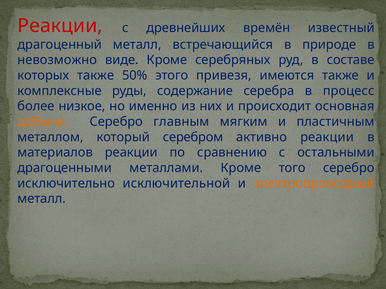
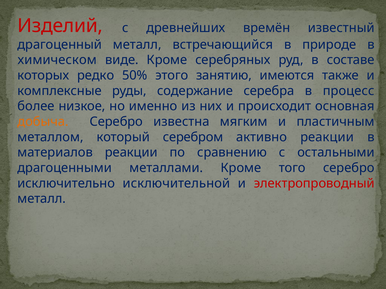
Реакции at (60, 26): Реакции -> Изделий
невозможно: невозможно -> химическом
которых также: также -> редко
привезя: привезя -> занятию
главным: главным -> известна
электропроводный colour: orange -> red
